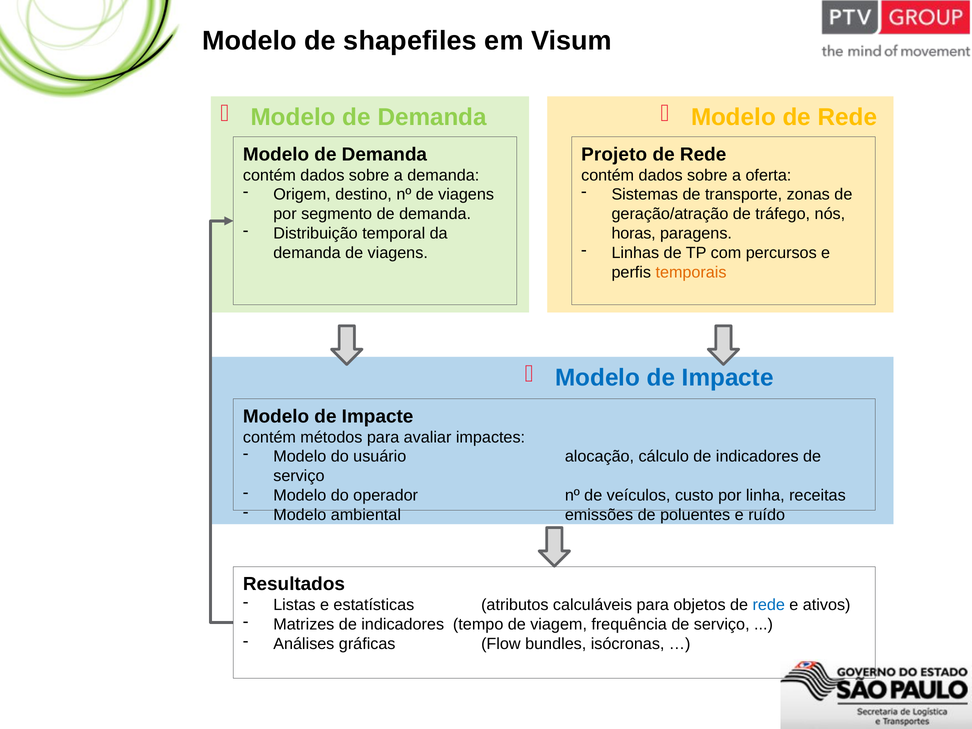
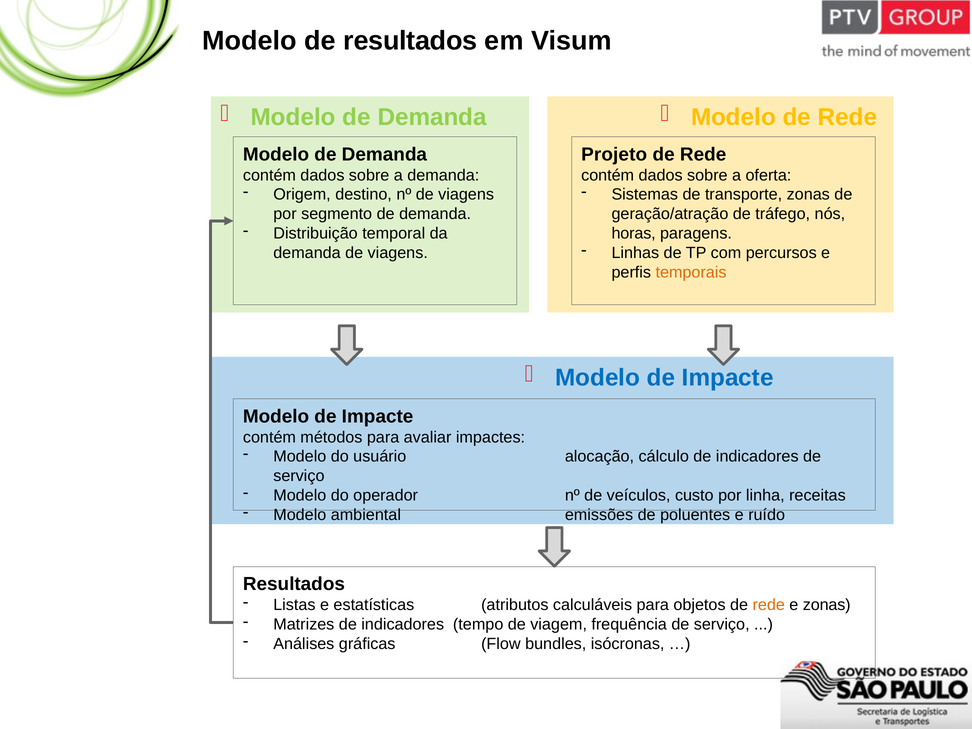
de shapefiles: shapefiles -> resultados
rede at (769, 605) colour: blue -> orange
e ativos: ativos -> zonas
